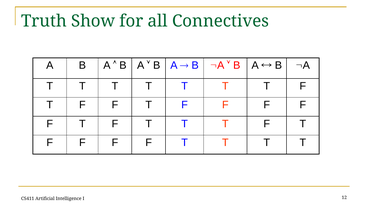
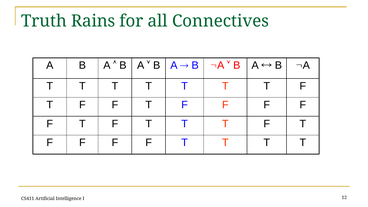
Show: Show -> Rains
